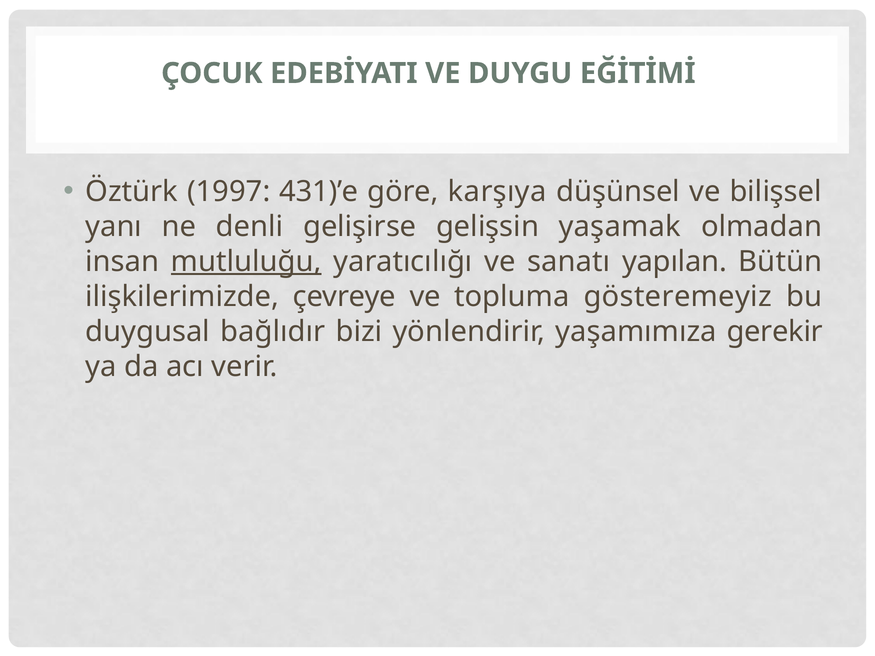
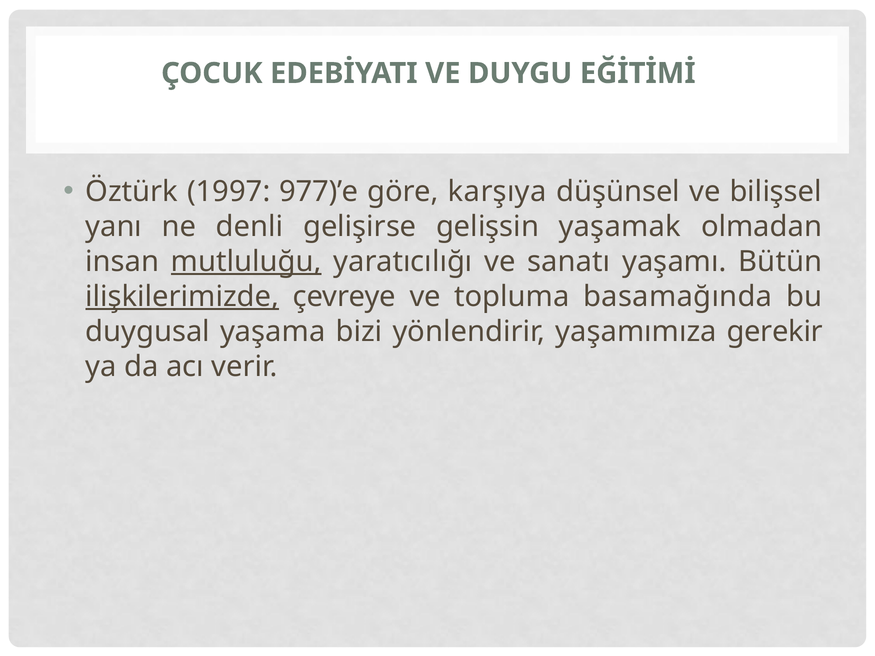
431)’e: 431)’e -> 977)’e
yapılan: yapılan -> yaşamı
ilişkilerimizde underline: none -> present
gösteremeyiz: gösteremeyiz -> basamağında
bağlıdır: bağlıdır -> yaşama
